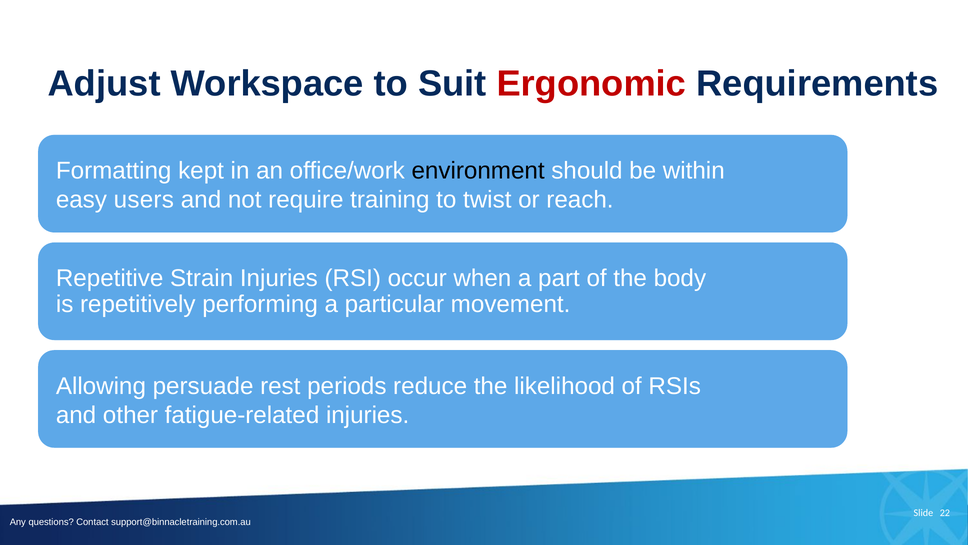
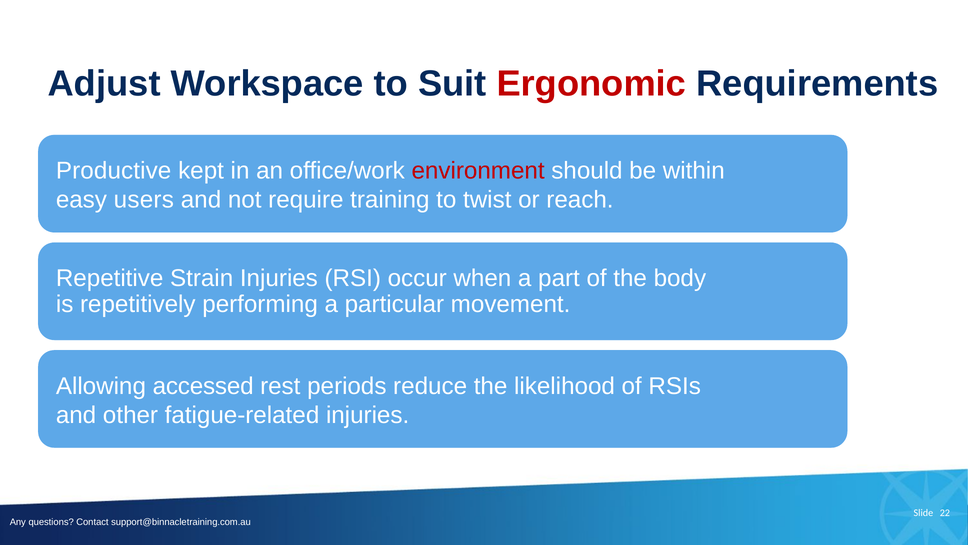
Formatting: Formatting -> Productive
environment colour: black -> red
persuade: persuade -> accessed
